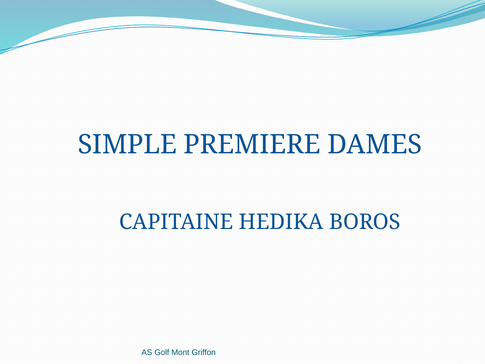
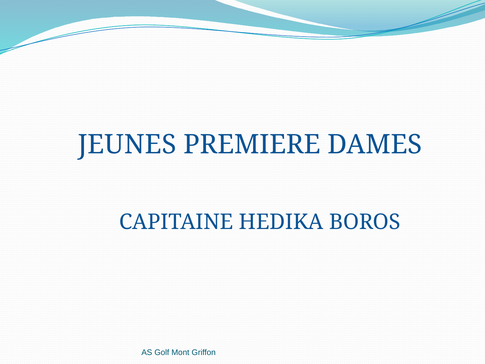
SIMPLE: SIMPLE -> JEUNES
